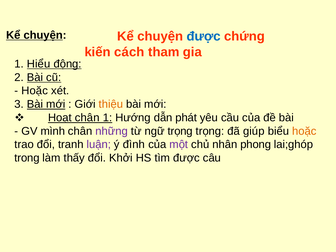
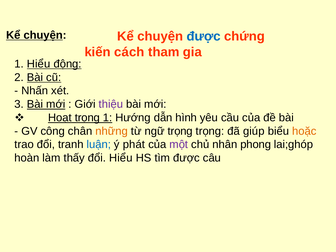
Hoặc at (35, 91): Hoặc -> Nhấn
thiệu colour: orange -> purple
Hoạt chân: chân -> trọng
phát: phát -> hình
mình: mình -> công
những colour: purple -> orange
luận colour: purple -> blue
đình: đình -> phát
trong: trong -> hoàn
đổi Khởi: Khởi -> Hiểu
